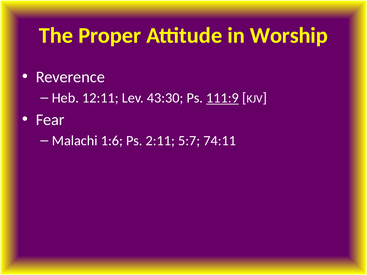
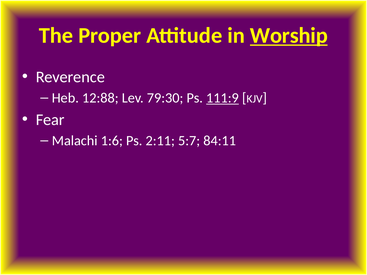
Worship underline: none -> present
12:11: 12:11 -> 12:88
43:30: 43:30 -> 79:30
74:11: 74:11 -> 84:11
